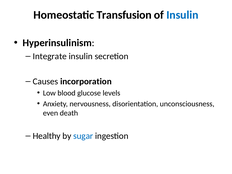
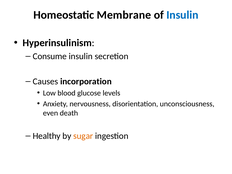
Transfusion: Transfusion -> Membrane
Integrate: Integrate -> Consume
sugar colour: blue -> orange
